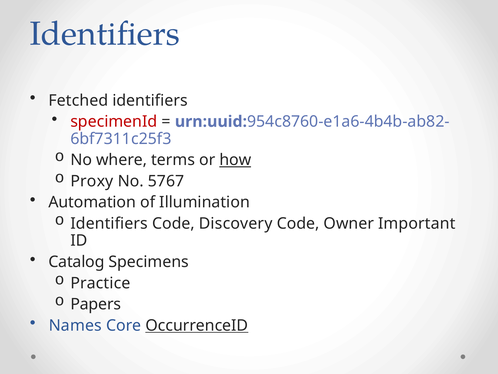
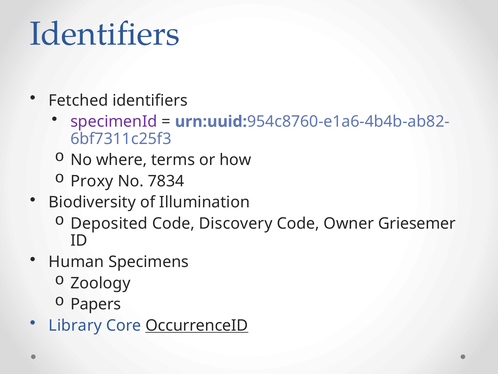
specimenId colour: red -> purple
how underline: present -> none
5767: 5767 -> 7834
Automation: Automation -> Biodiversity
Identifiers at (109, 223): Identifiers -> Deposited
Important: Important -> Griesemer
Catalog: Catalog -> Human
Practice: Practice -> Zoology
Names: Names -> Library
